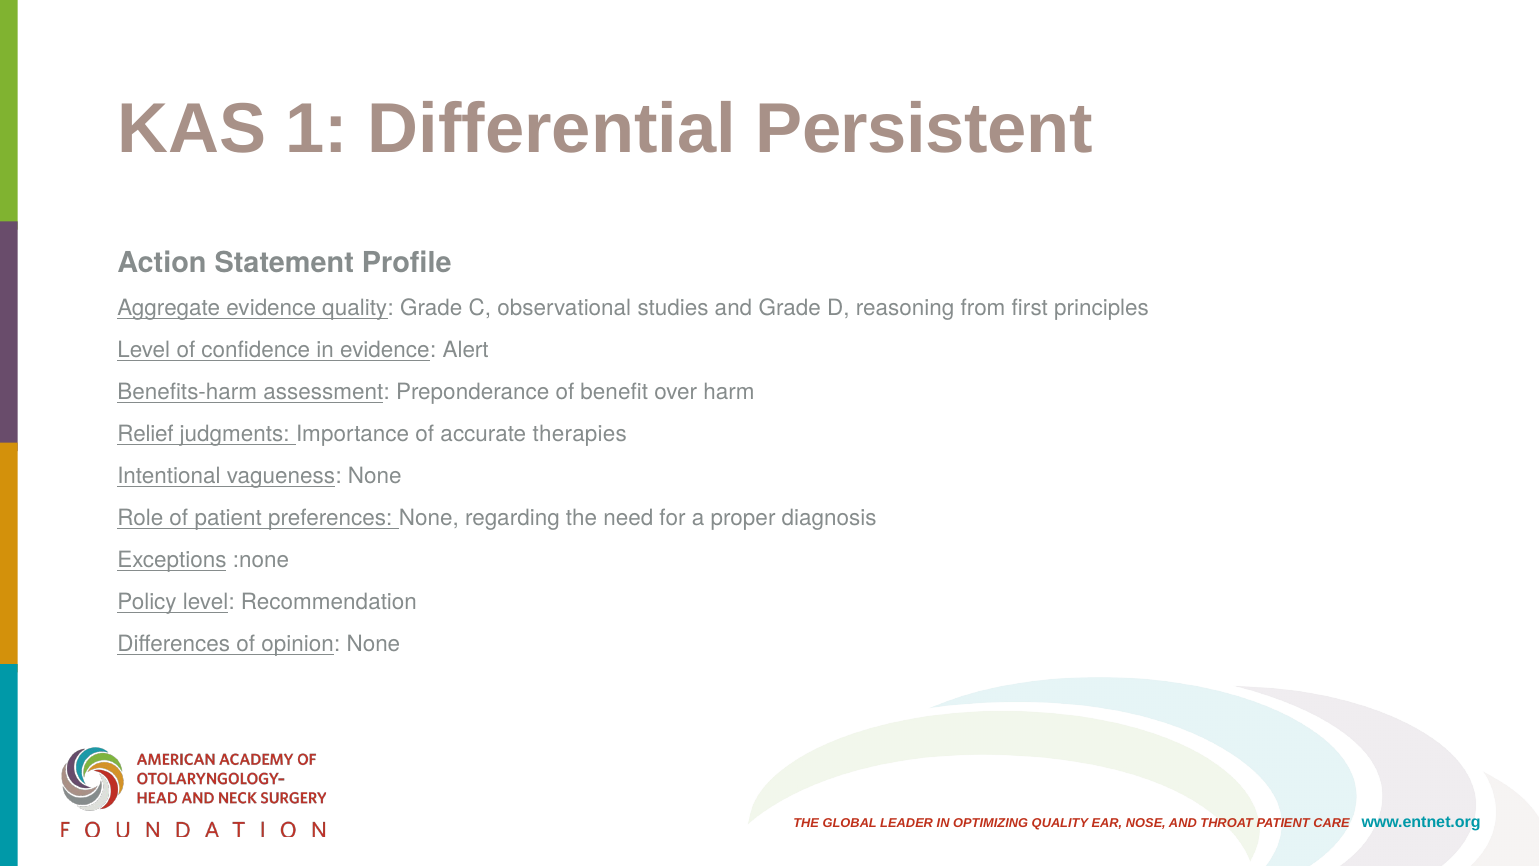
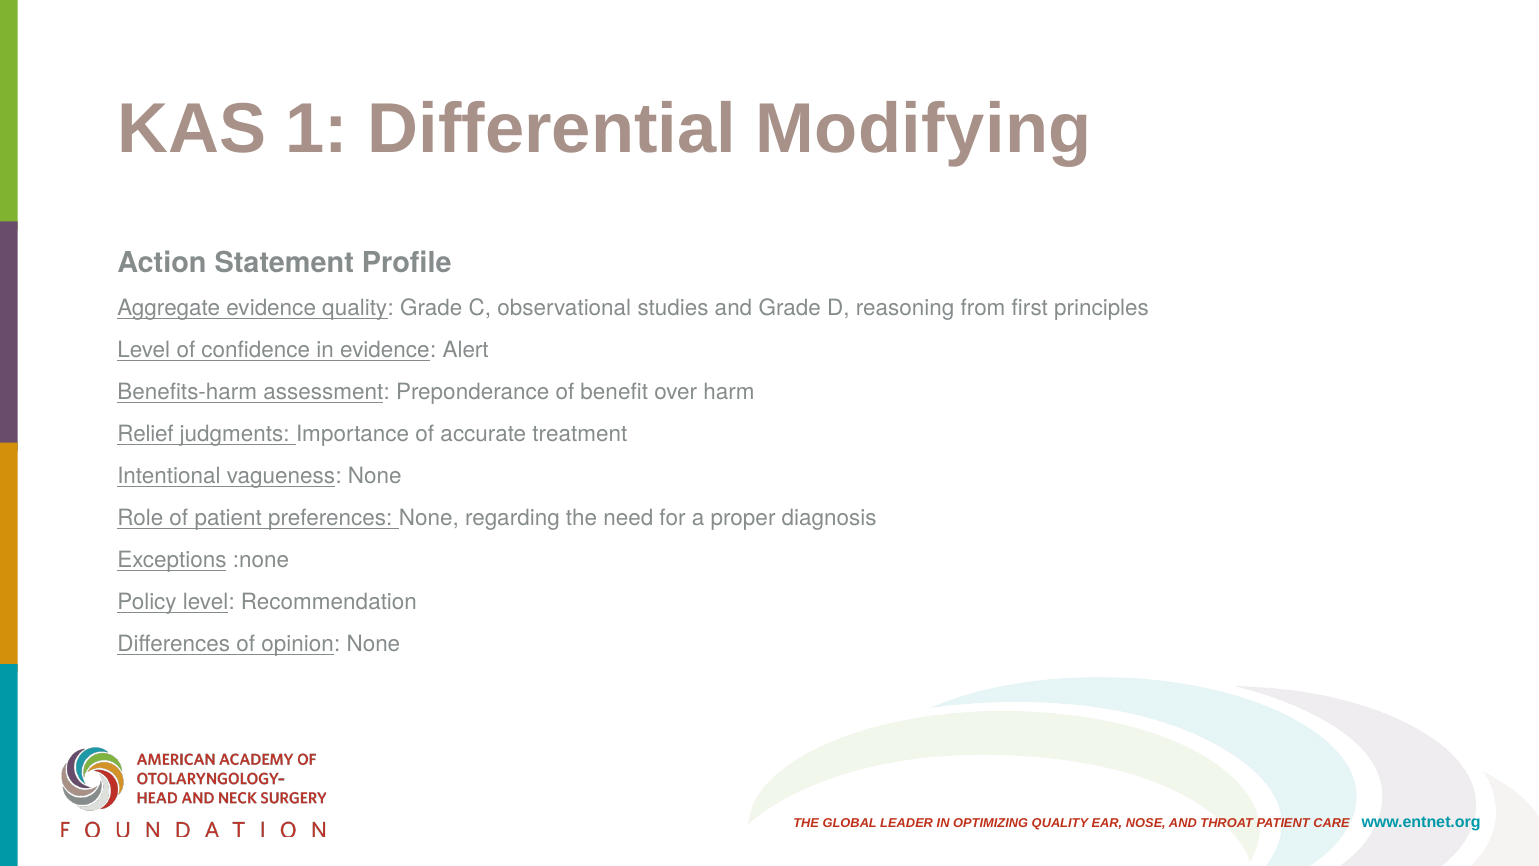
Persistent: Persistent -> Modifying
therapies: therapies -> treatment
